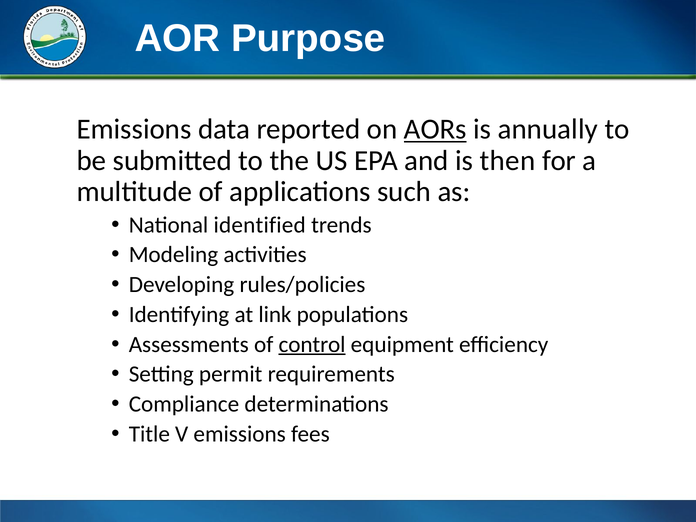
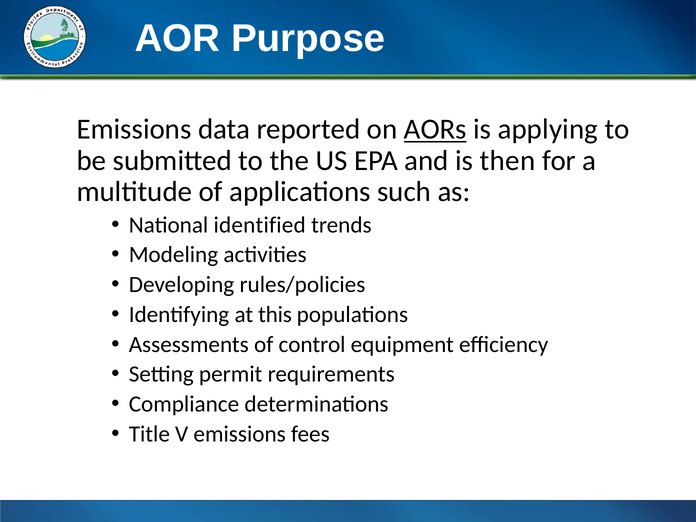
annually: annually -> applying
link: link -> this
control underline: present -> none
